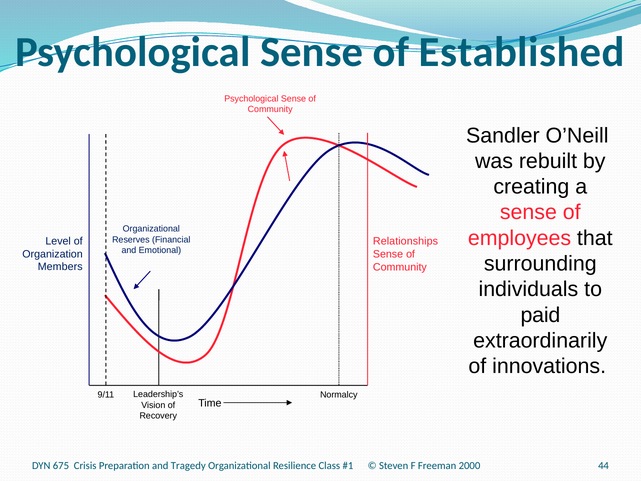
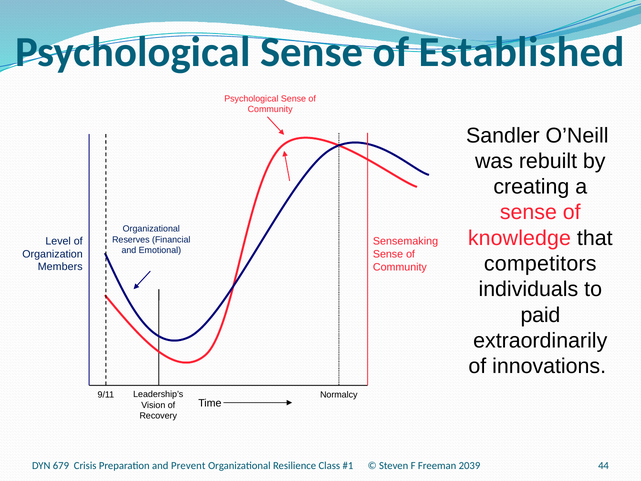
employees: employees -> knowledge
Relationships: Relationships -> Sensemaking
surrounding: surrounding -> competitors
675: 675 -> 679
Tragedy: Tragedy -> Prevent
2000: 2000 -> 2039
